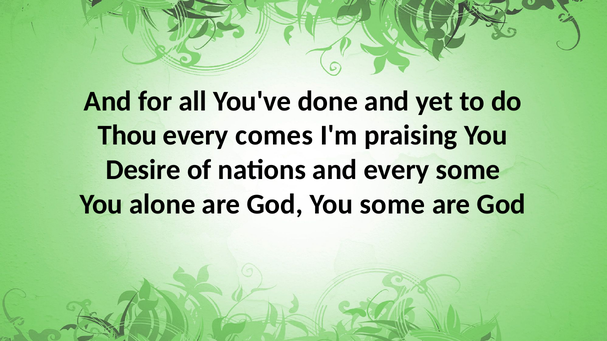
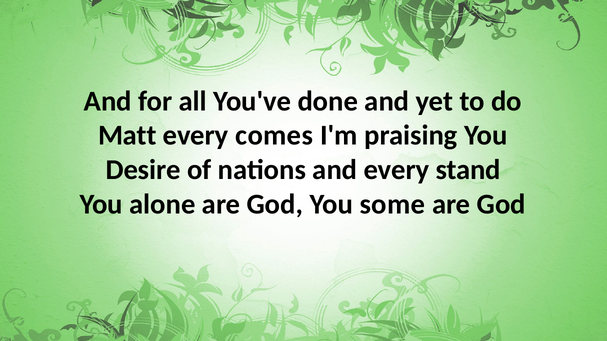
Thou: Thou -> Matt
every some: some -> stand
